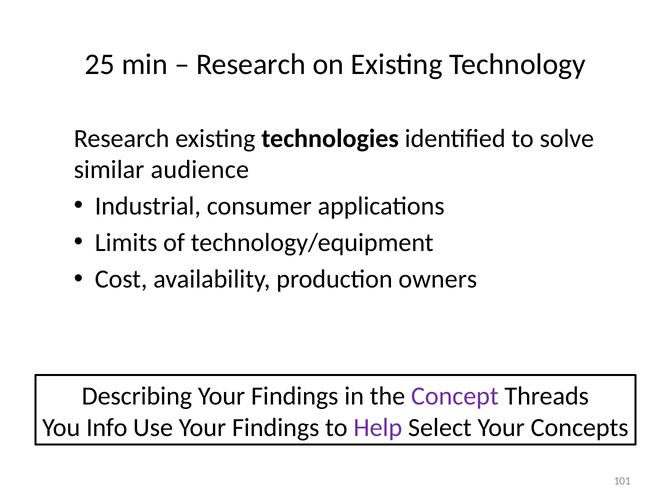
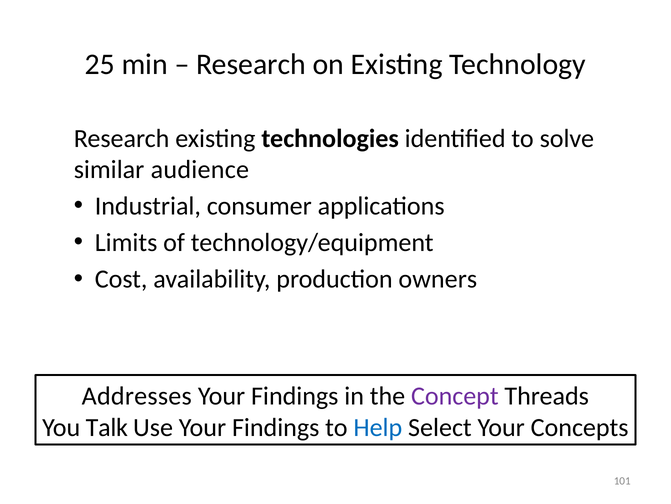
Describing: Describing -> Addresses
Info: Info -> Talk
Help colour: purple -> blue
